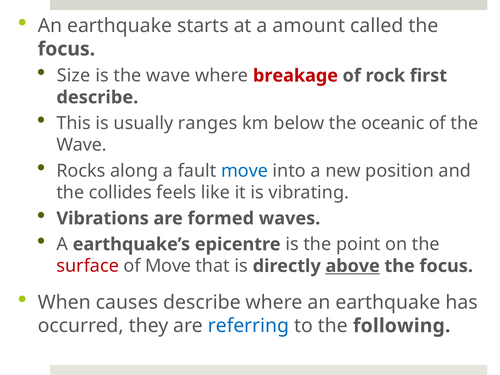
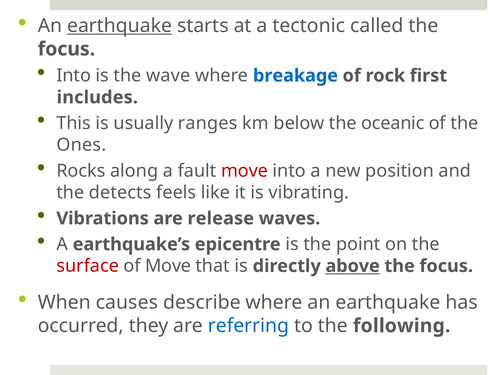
earthquake at (120, 26) underline: none -> present
amount: amount -> tectonic
Size at (74, 76): Size -> Into
breakage colour: red -> blue
describe at (97, 97): describe -> includes
Wave at (82, 145): Wave -> Ones
move at (245, 171) colour: blue -> red
collides: collides -> detects
formed: formed -> release
